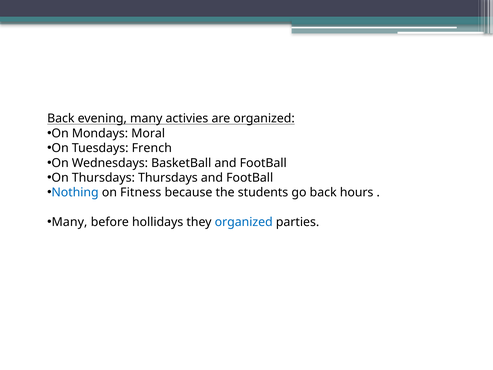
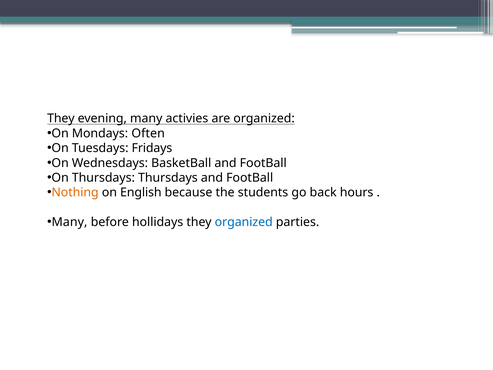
Back at (61, 119): Back -> They
Moral: Moral -> Often
French: French -> Fridays
Nothing colour: blue -> orange
Fitness: Fitness -> English
